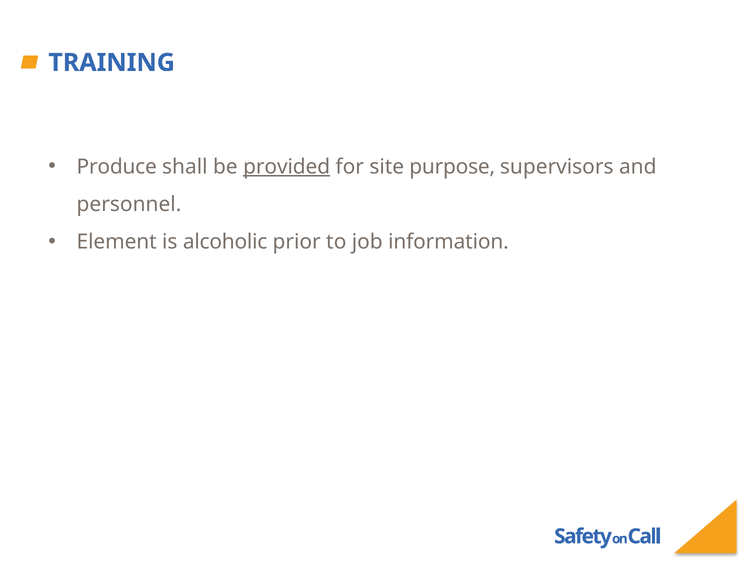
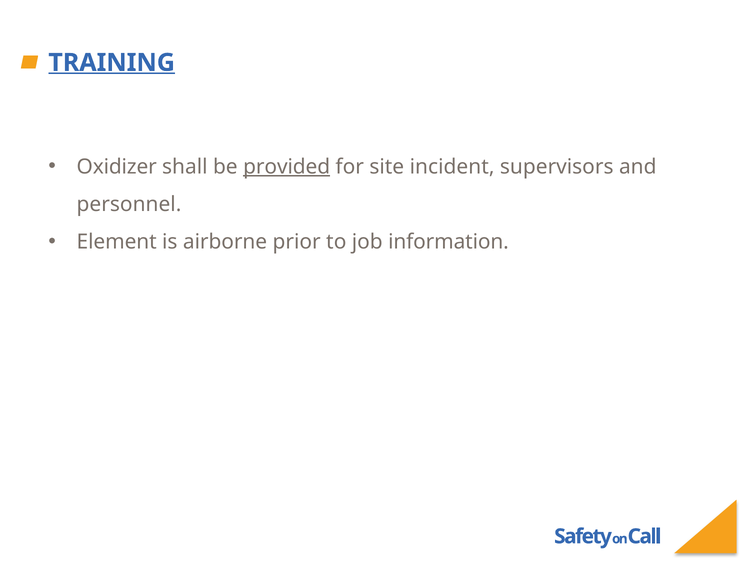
TRAINING underline: none -> present
Produce: Produce -> Oxidizer
purpose: purpose -> incident
alcoholic: alcoholic -> airborne
